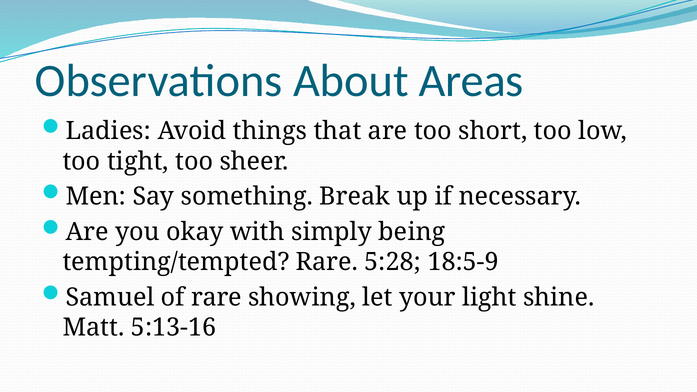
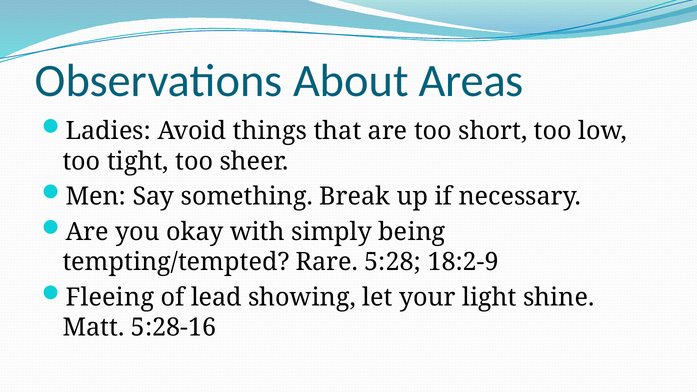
18:5-9: 18:5-9 -> 18:2-9
Samuel: Samuel -> Fleeing
of rare: rare -> lead
5:13-16: 5:13-16 -> 5:28-16
